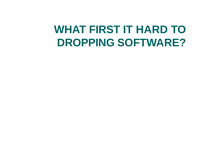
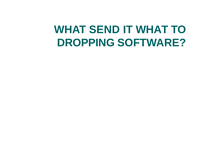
FIRST: FIRST -> SEND
IT HARD: HARD -> WHAT
